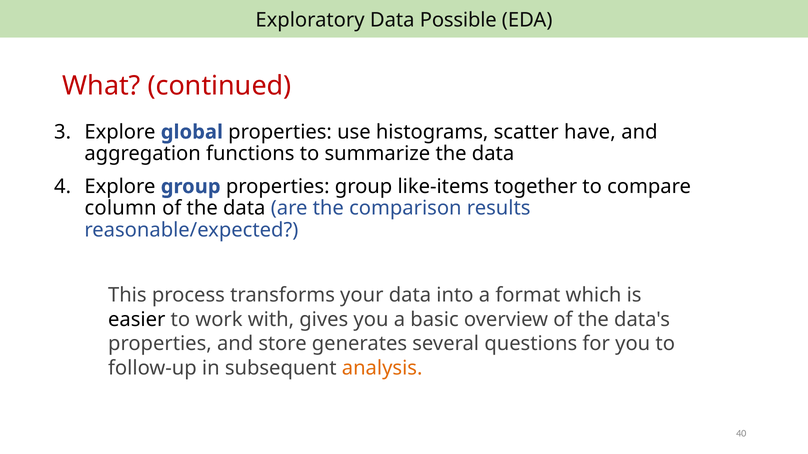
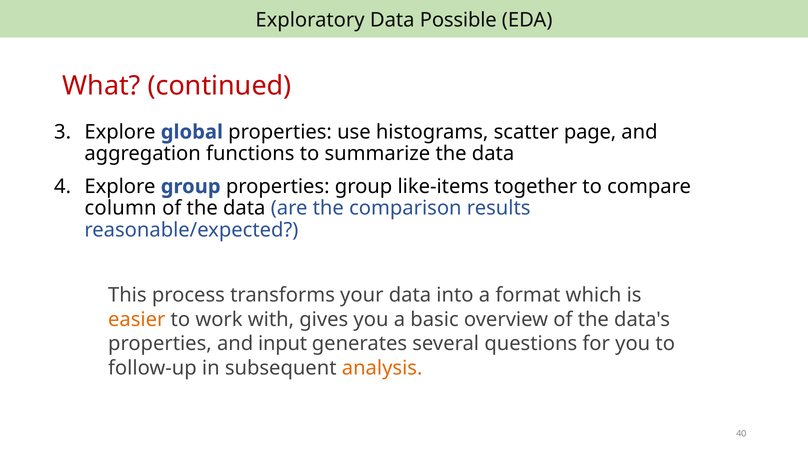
have: have -> page
easier colour: black -> orange
store: store -> input
